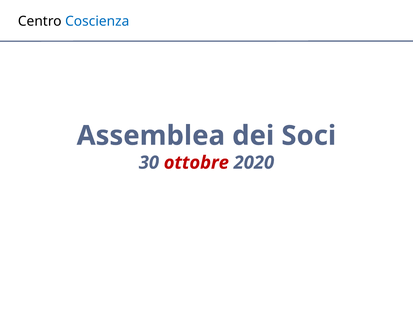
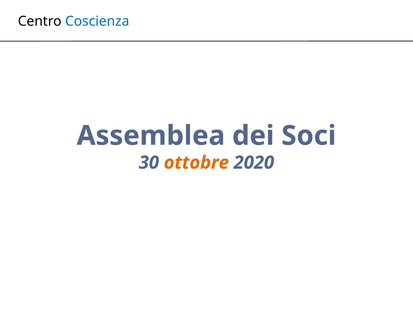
ottobre colour: red -> orange
